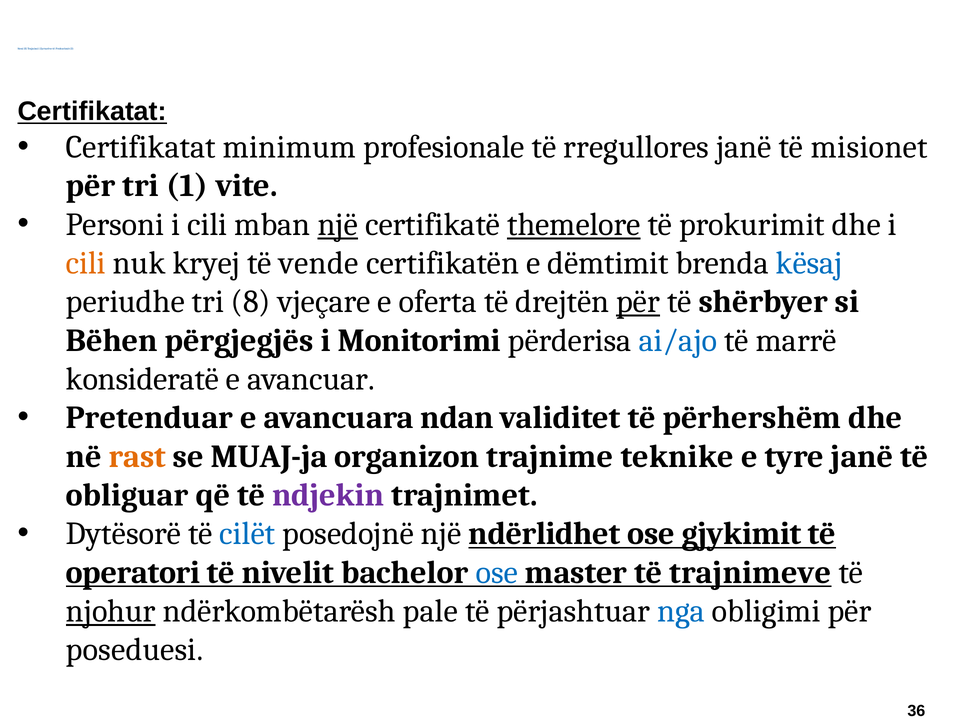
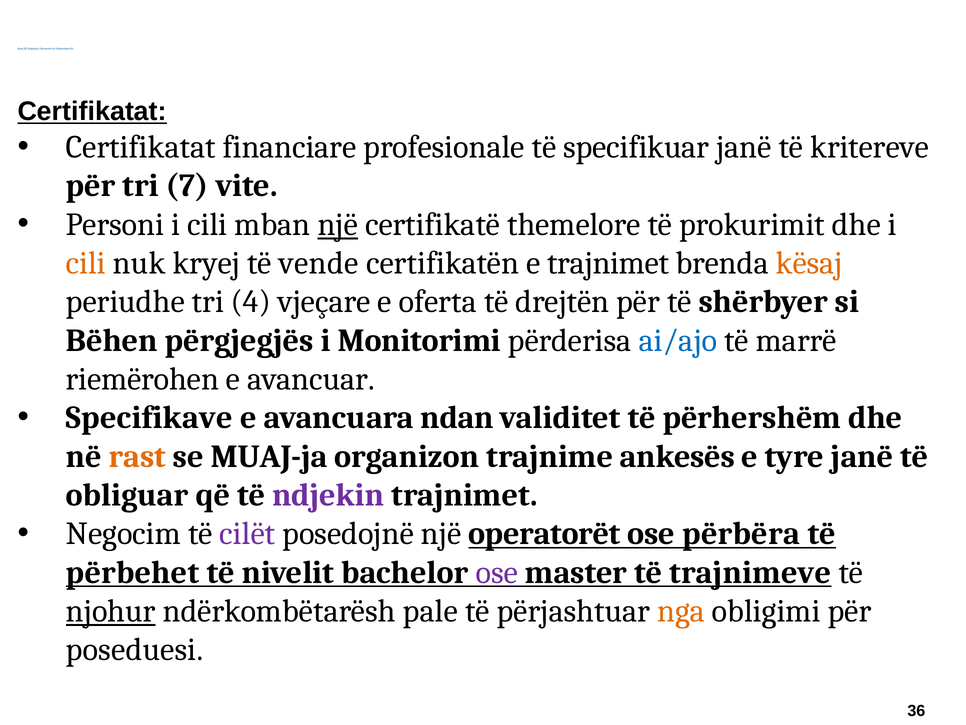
minimum: minimum -> financiare
rregullores: rregullores -> specifikuar
misionet: misionet -> kritereve
1: 1 -> 7
themelore underline: present -> none
e dëmtimit: dëmtimit -> trajnimet
kësaj colour: blue -> orange
8: 8 -> 4
për at (638, 302) underline: present -> none
konsideratë: konsideratë -> riemërohen
Pretenduar: Pretenduar -> Specifikave
teknike: teknike -> ankesës
Dytësorë: Dytësorë -> Negocim
cilët colour: blue -> purple
ndërlidhet: ndërlidhet -> operatorët
gjykimit: gjykimit -> përbëra
operatori: operatori -> përbehet
ose at (497, 572) colour: blue -> purple
nga colour: blue -> orange
